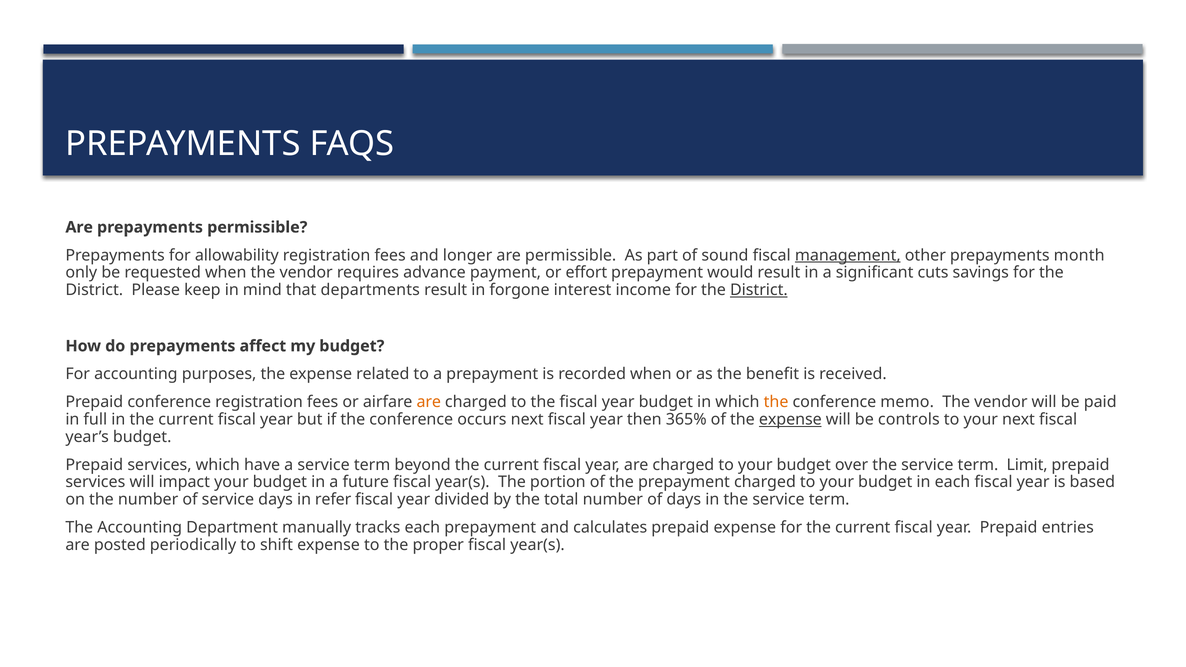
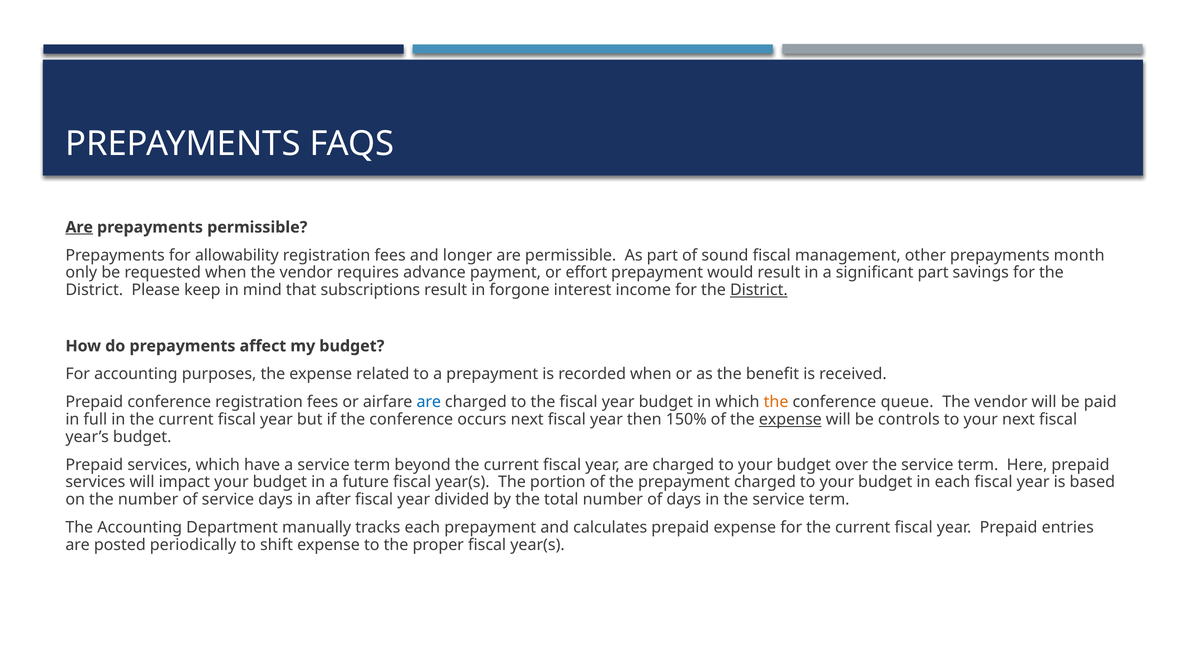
Are at (79, 227) underline: none -> present
management underline: present -> none
significant cuts: cuts -> part
departments: departments -> subscriptions
are at (429, 402) colour: orange -> blue
memo: memo -> queue
365%: 365% -> 150%
Limit: Limit -> Here
refer: refer -> after
